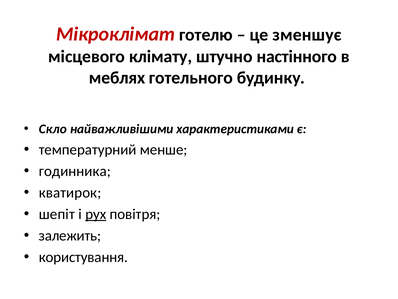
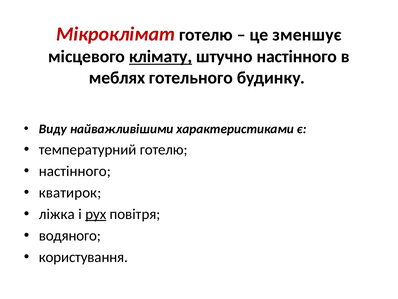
клімату underline: none -> present
Скло: Скло -> Виду
температурний менше: менше -> готелю
годинника at (75, 171): годинника -> настінного
шепіт: шепіт -> ліжка
залежить: залежить -> водяного
